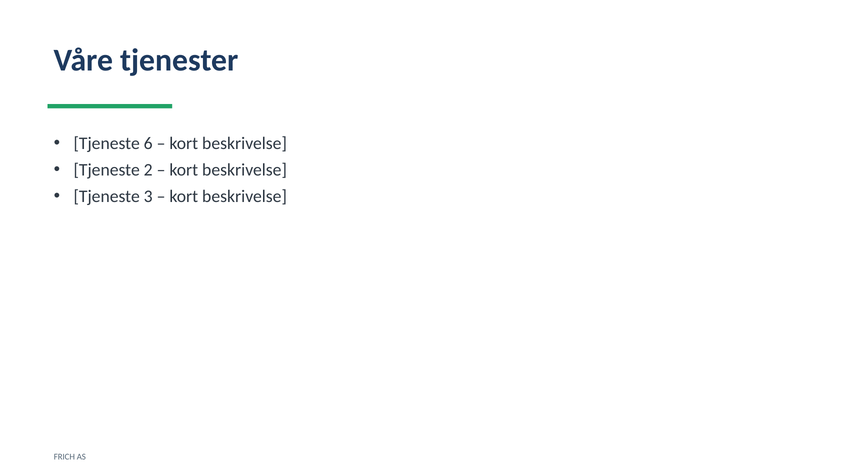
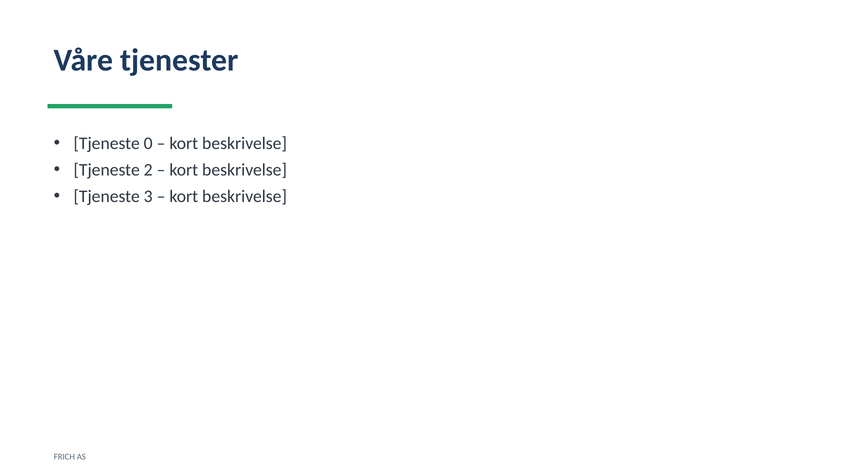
6: 6 -> 0
